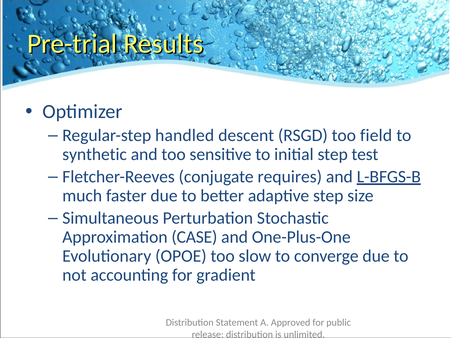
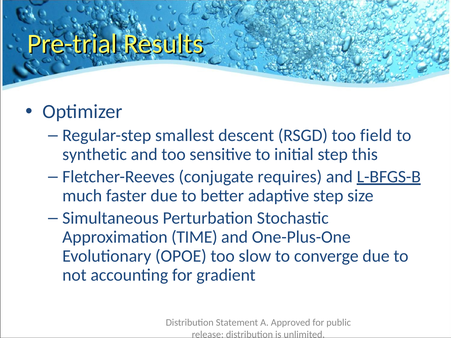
handled: handled -> smallest
test: test -> this
CASE: CASE -> TIME
